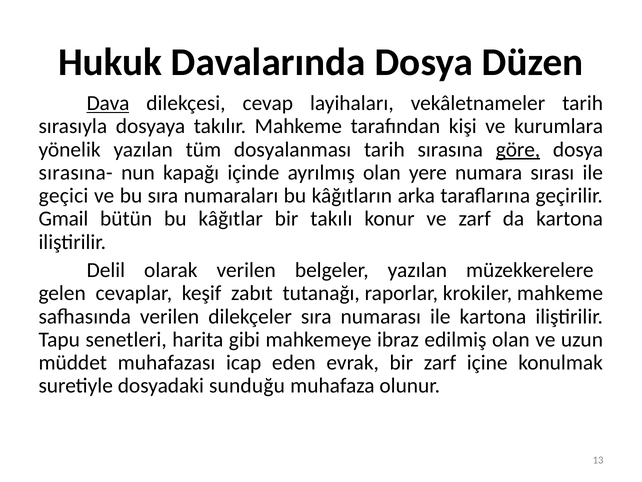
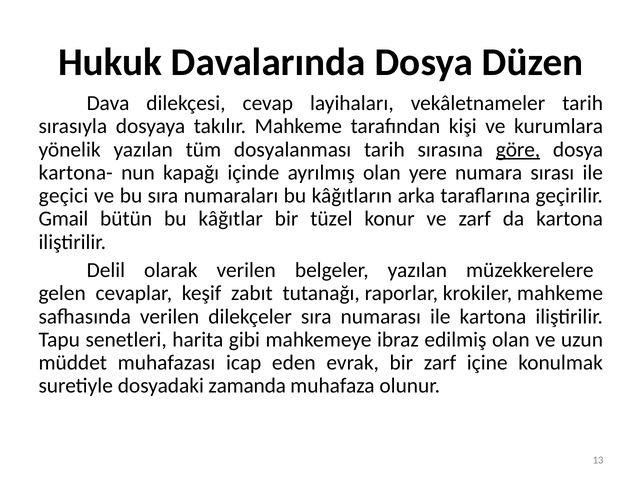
Dava underline: present -> none
sırasına-: sırasına- -> kartona-
takılı: takılı -> tüzel
sunduğu: sunduğu -> zamanda
